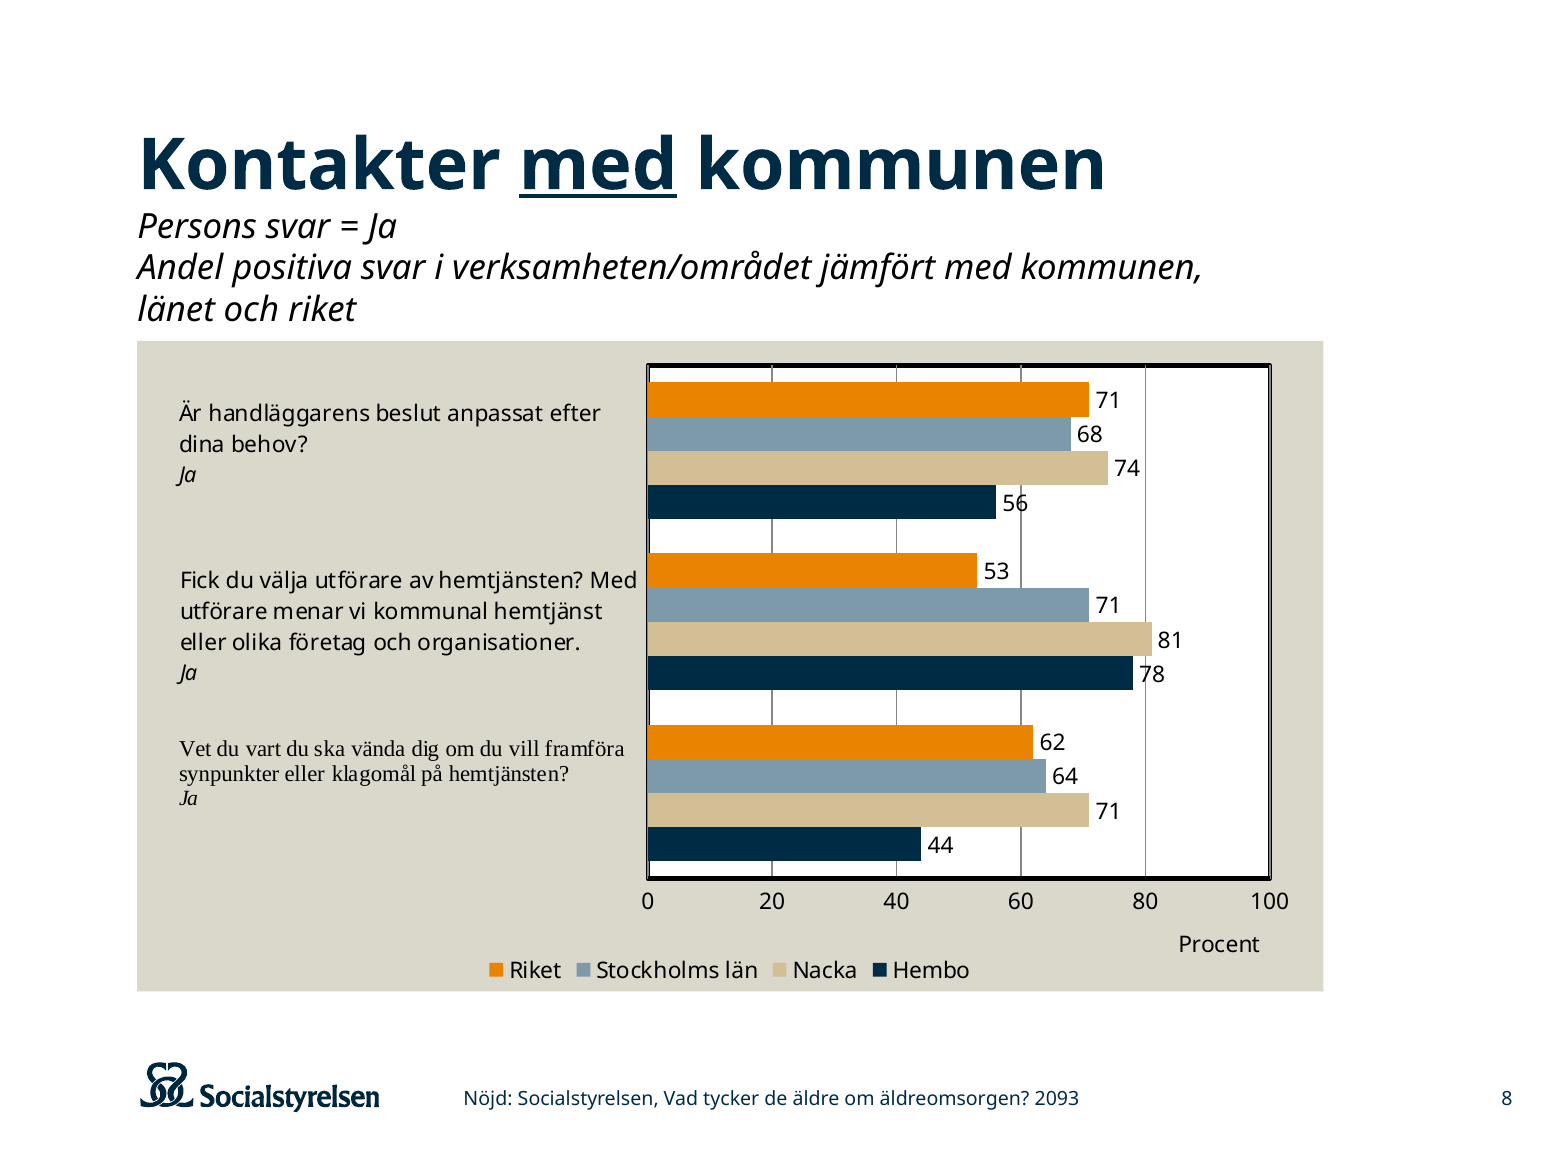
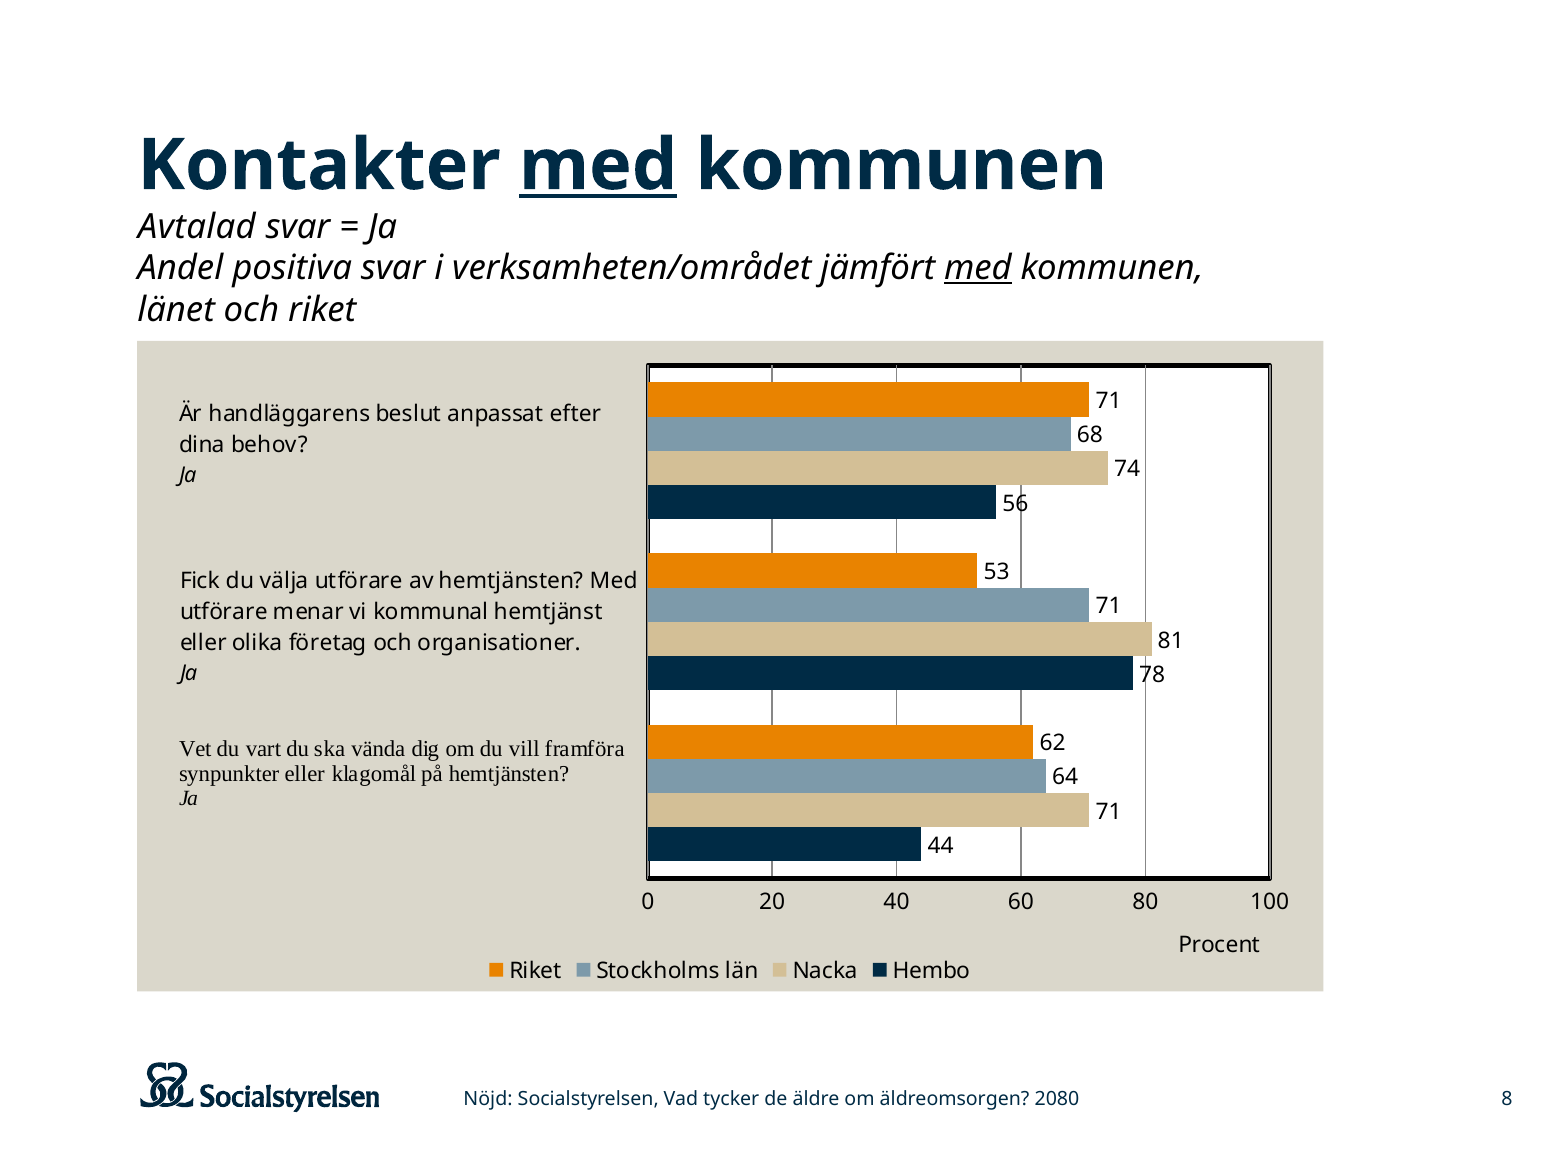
Persons: Persons -> Avtalad
med at (978, 268) underline: none -> present
2093: 2093 -> 2080
